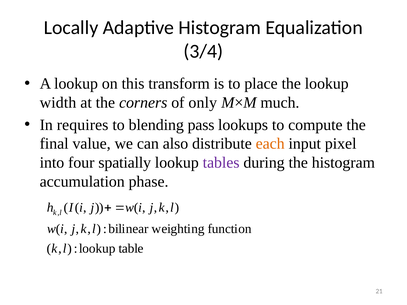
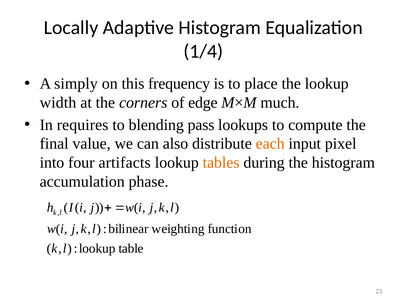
3/4: 3/4 -> 1/4
A lookup: lookup -> simply
transform: transform -> frequency
only: only -> edge
spatially: spatially -> artifacts
tables colour: purple -> orange
